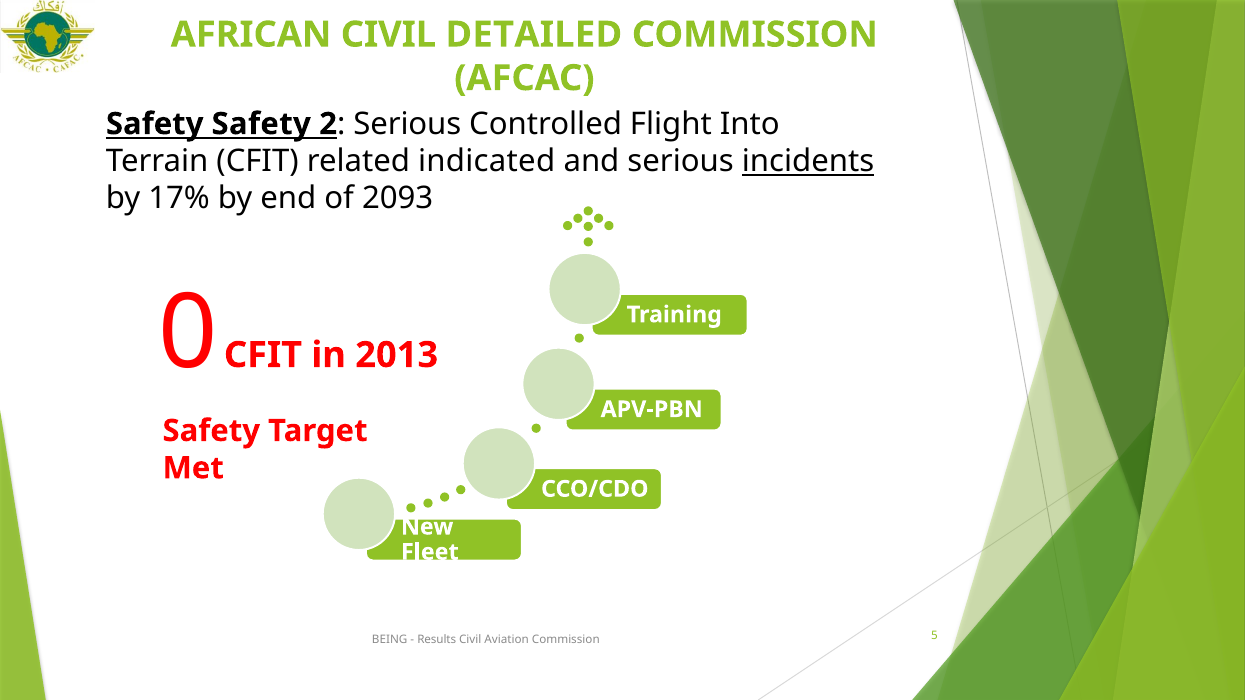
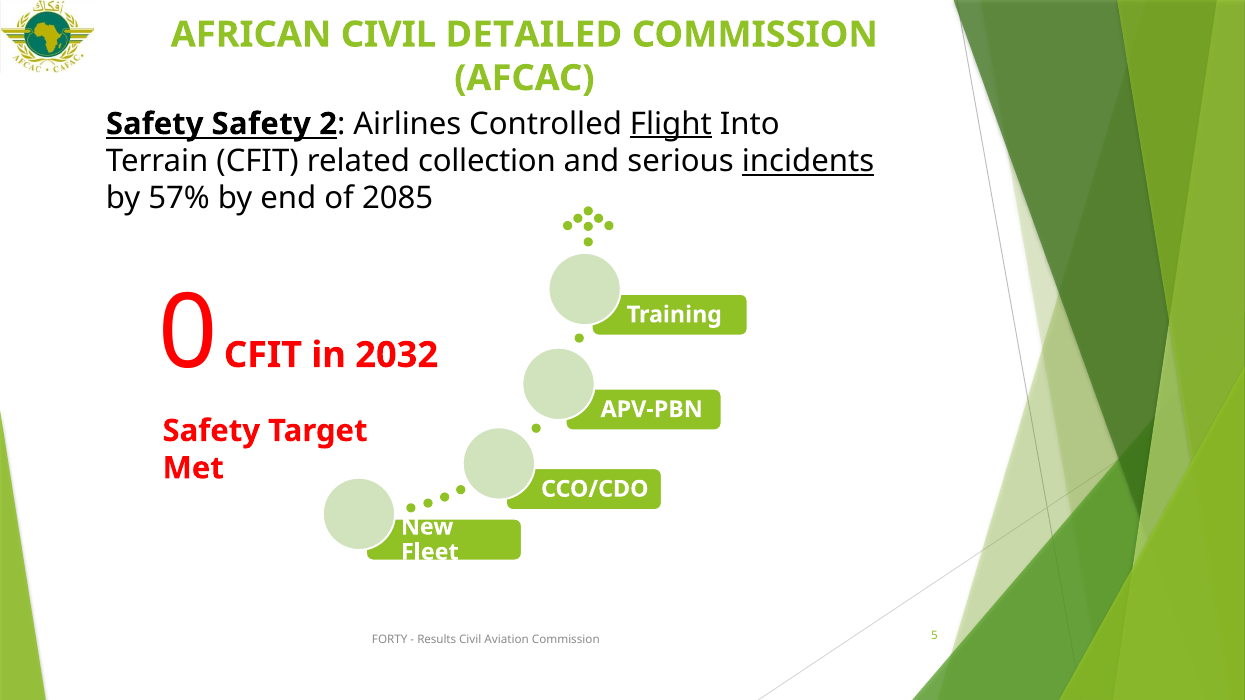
Serious at (407, 124): Serious -> Airlines
Flight underline: none -> present
indicated: indicated -> collection
17%: 17% -> 57%
2093: 2093 -> 2085
2013: 2013 -> 2032
BEING: BEING -> FORTY
